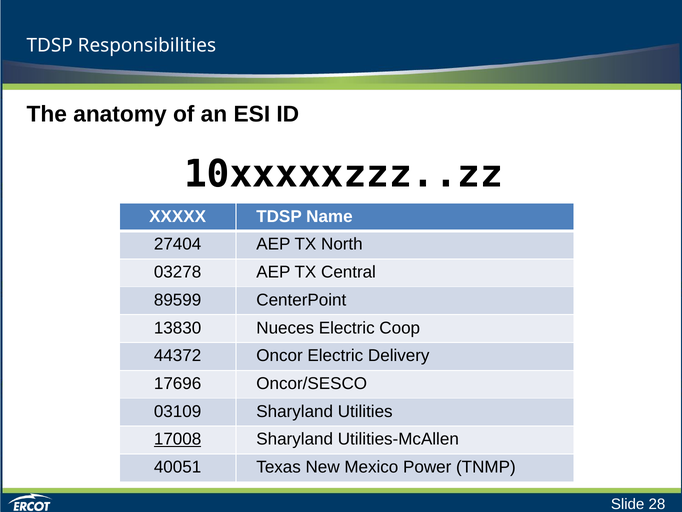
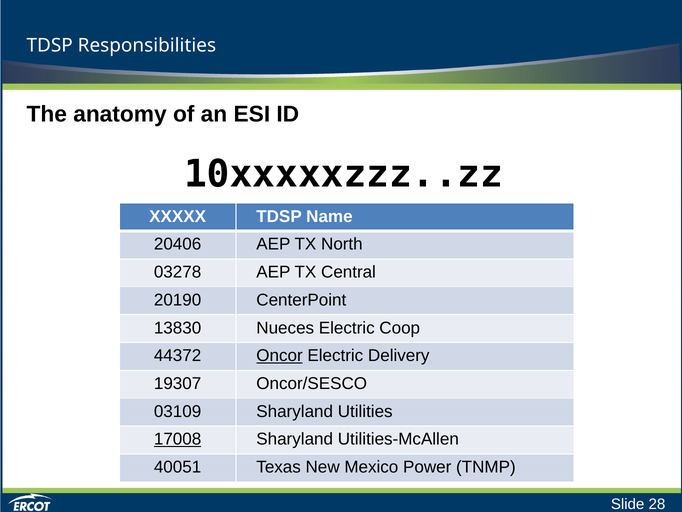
27404: 27404 -> 20406
89599: 89599 -> 20190
Oncor underline: none -> present
17696: 17696 -> 19307
